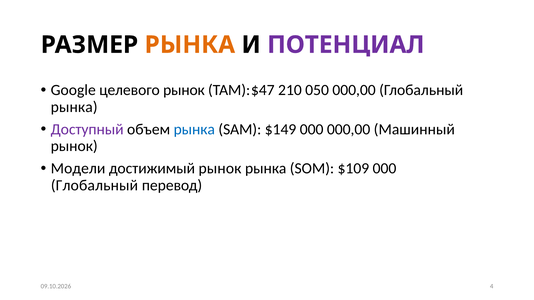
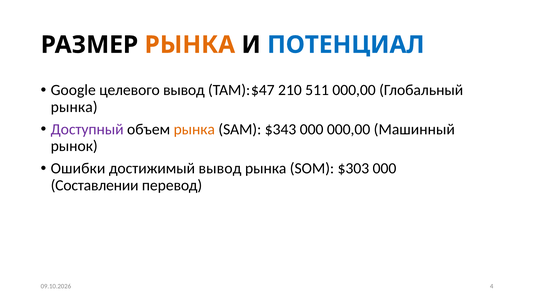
ПОТЕНЦИАЛ colour: purple -> blue
целевого рынок: рынок -> вывод
050: 050 -> 511
рынка at (194, 129) colour: blue -> orange
$149: $149 -> $343
Модели: Модели -> Ошибки
достижимый рынок: рынок -> вывод
$109: $109 -> $303
Глобальный at (94, 186): Глобальный -> Составлении
